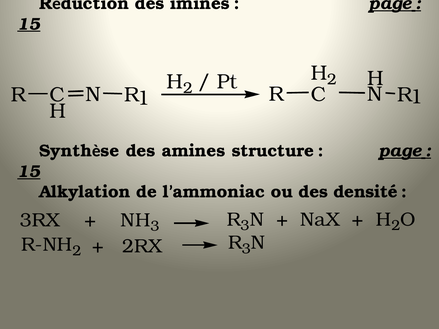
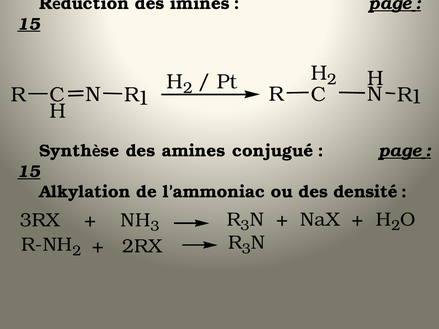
structure: structure -> conjugué
